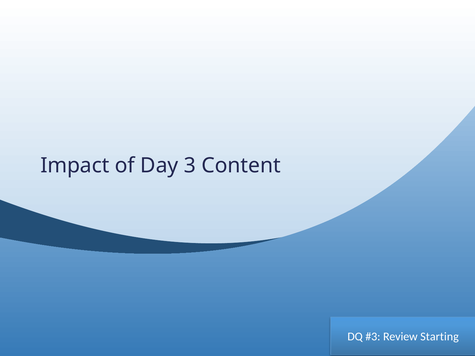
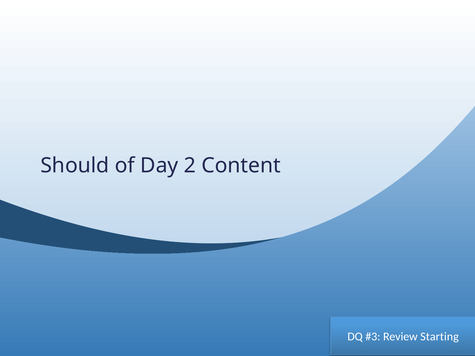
Impact: Impact -> Should
3: 3 -> 2
